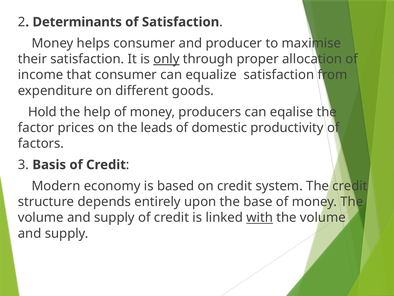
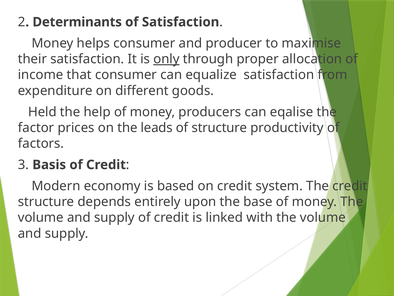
Hold: Hold -> Held
of domestic: domestic -> structure
with underline: present -> none
